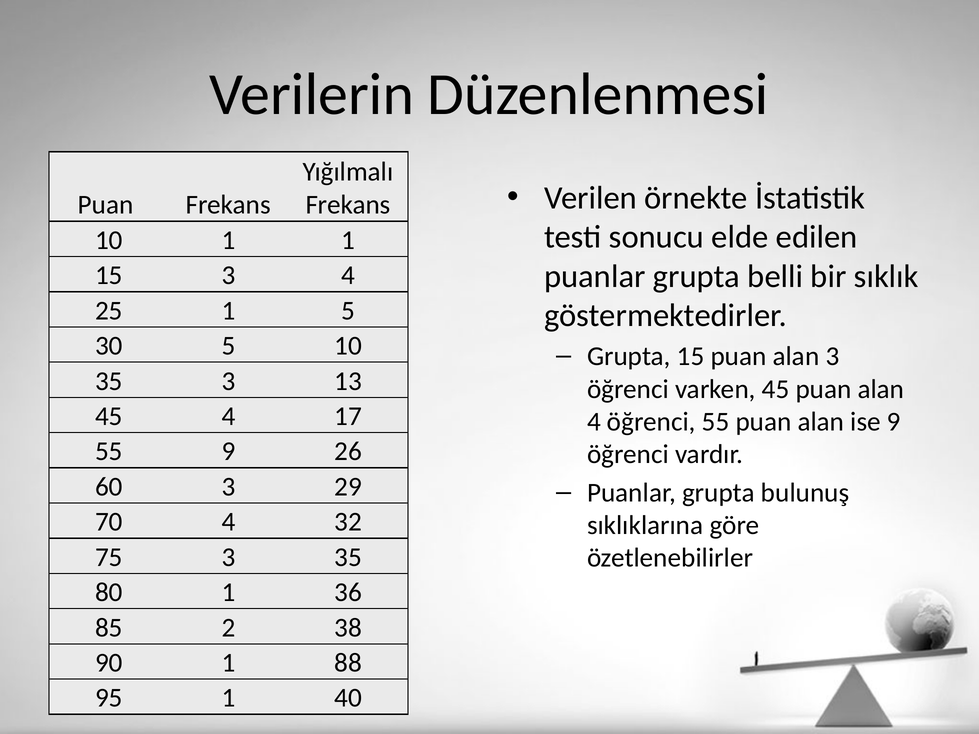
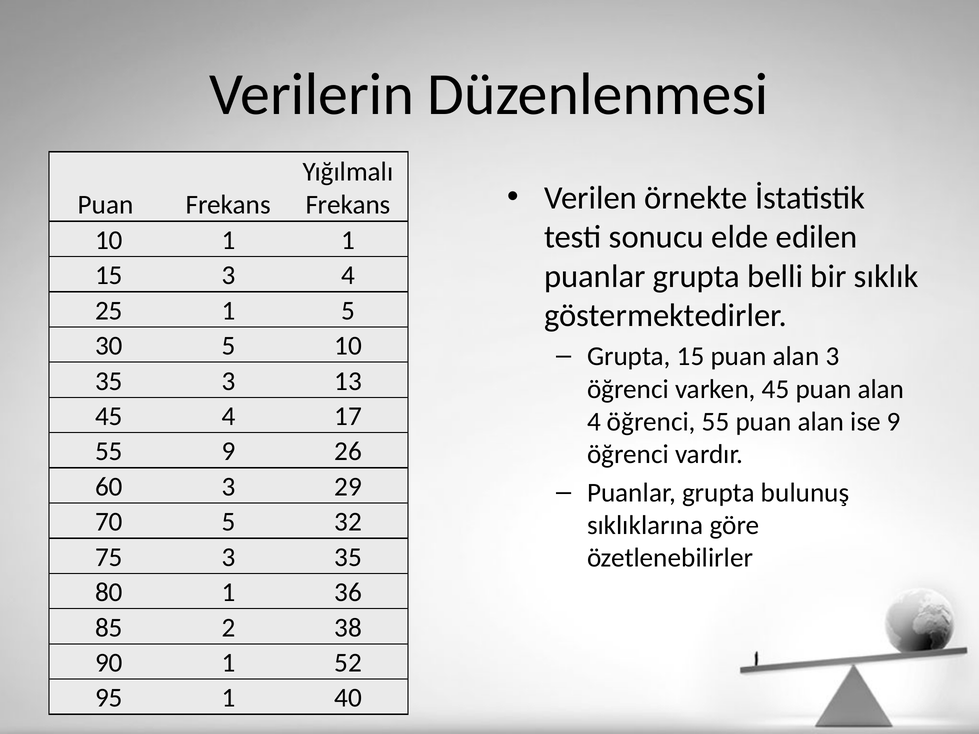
70 4: 4 -> 5
88: 88 -> 52
